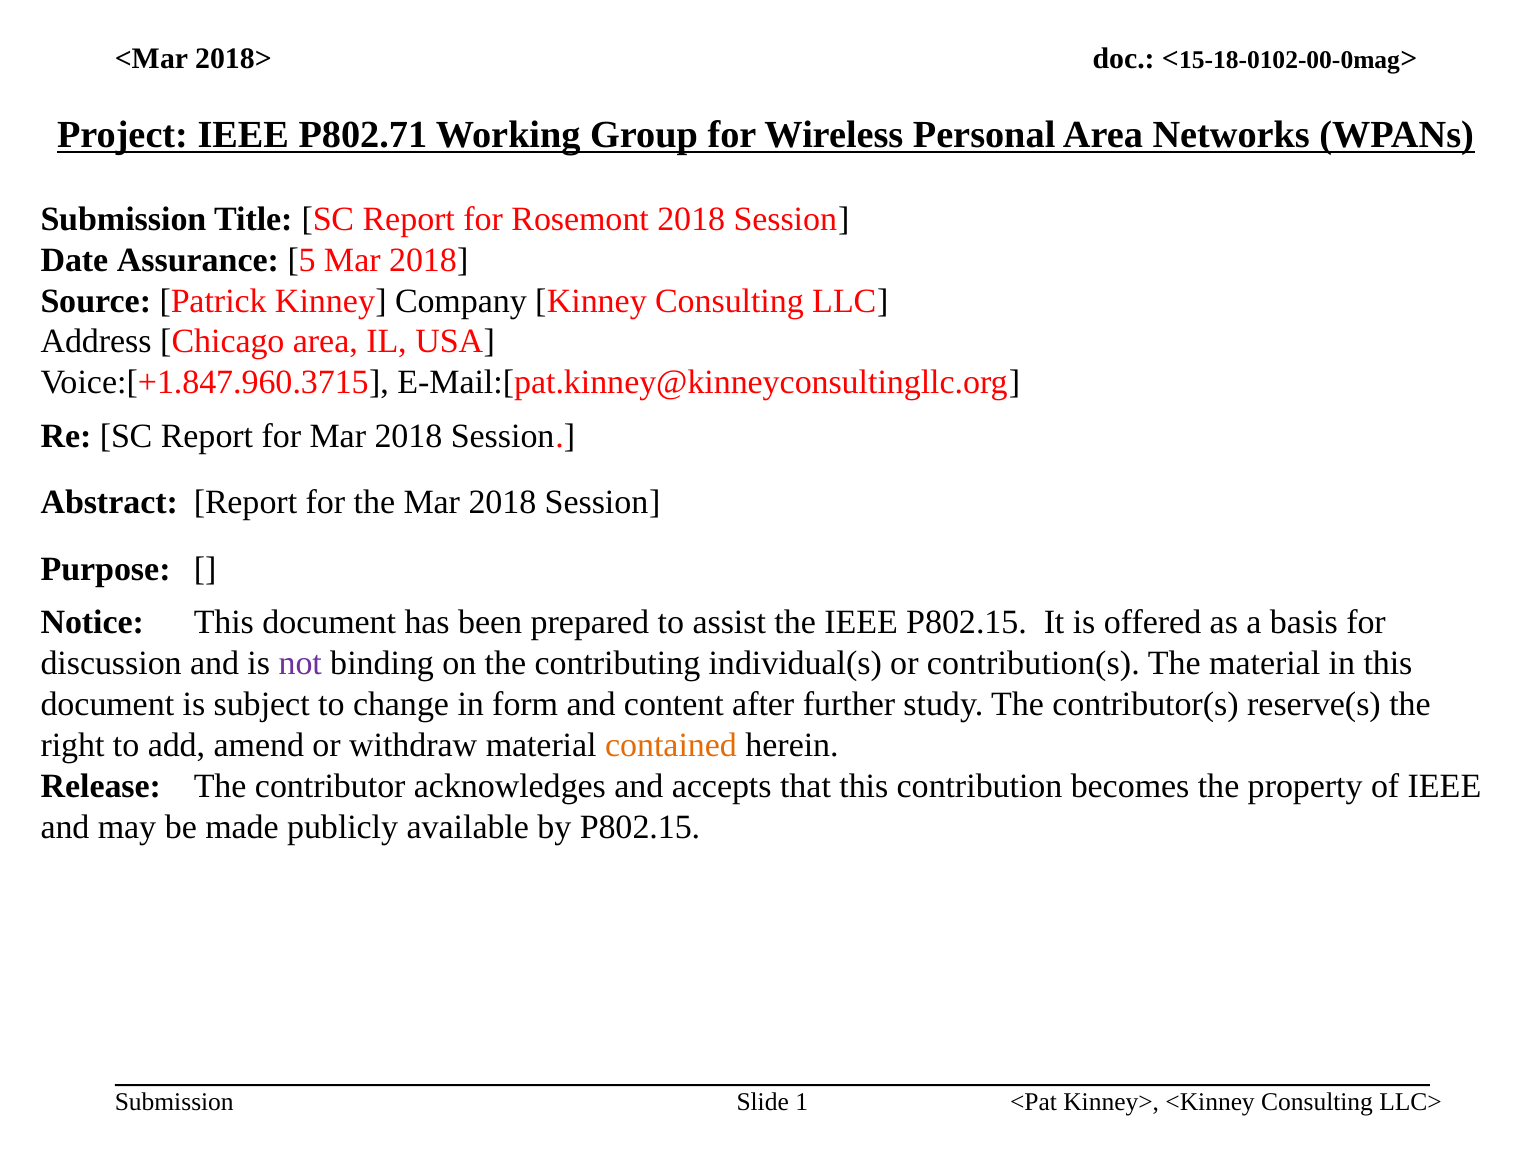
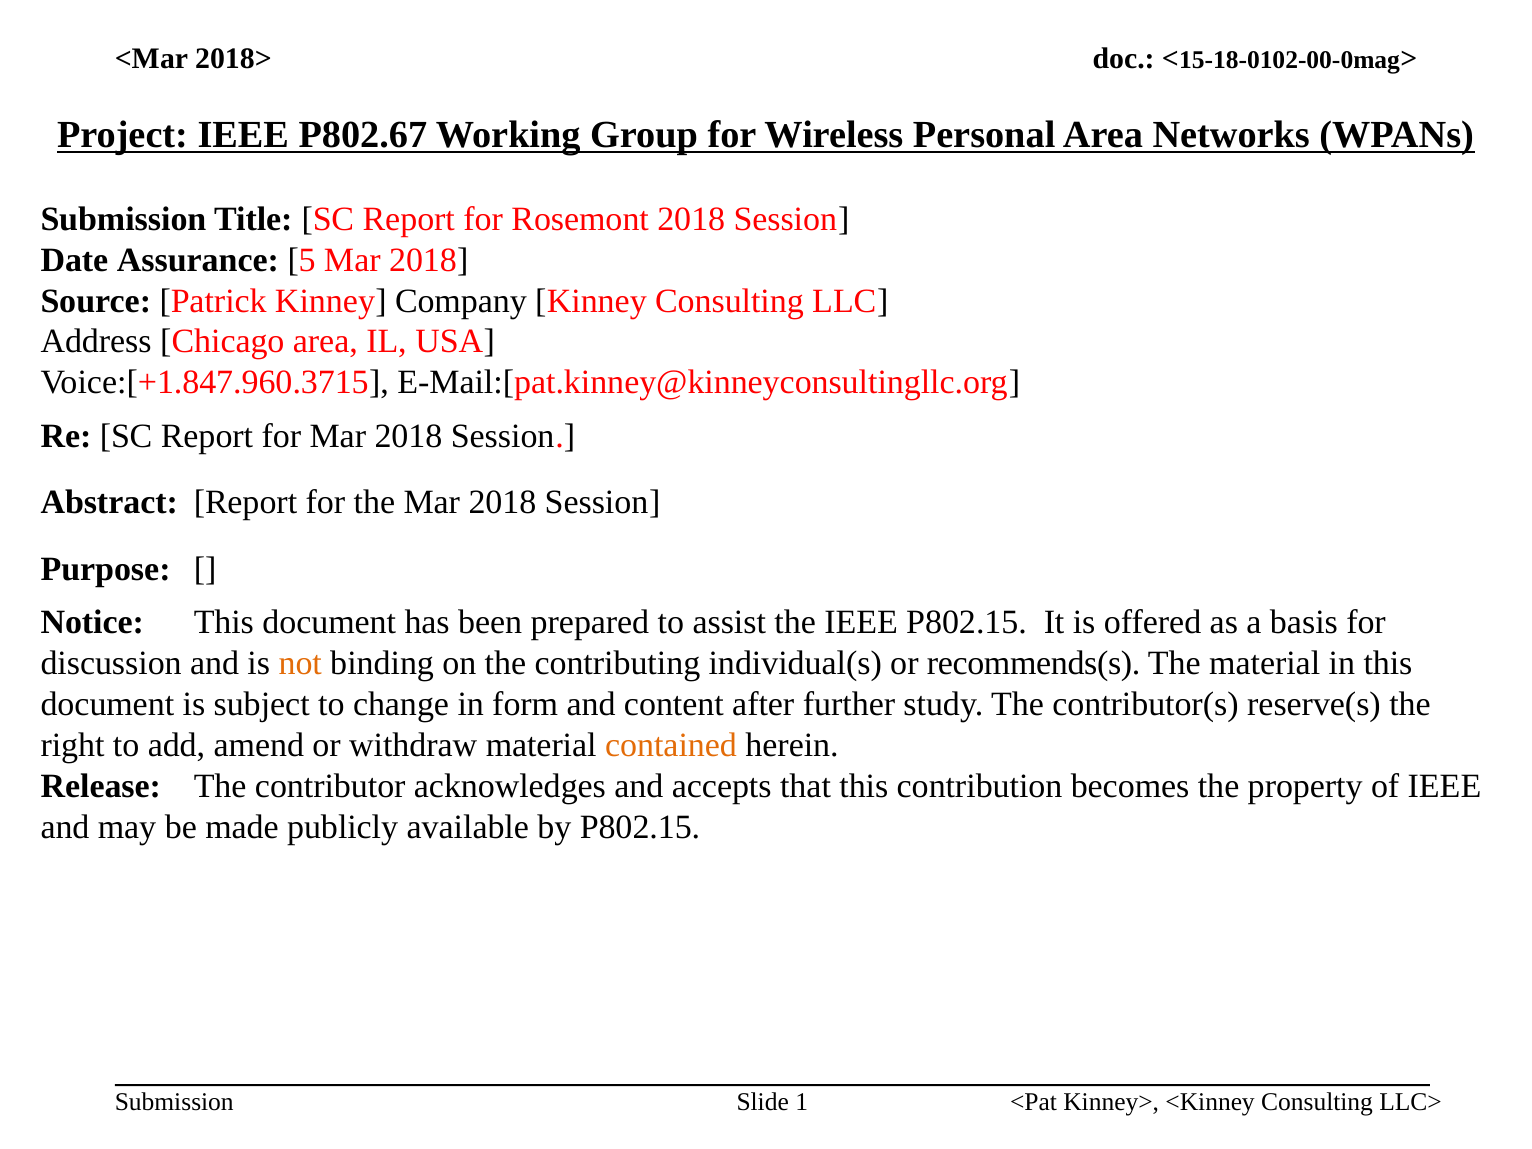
P802.71: P802.71 -> P802.67
not colour: purple -> orange
contribution(s: contribution(s -> recommends(s
